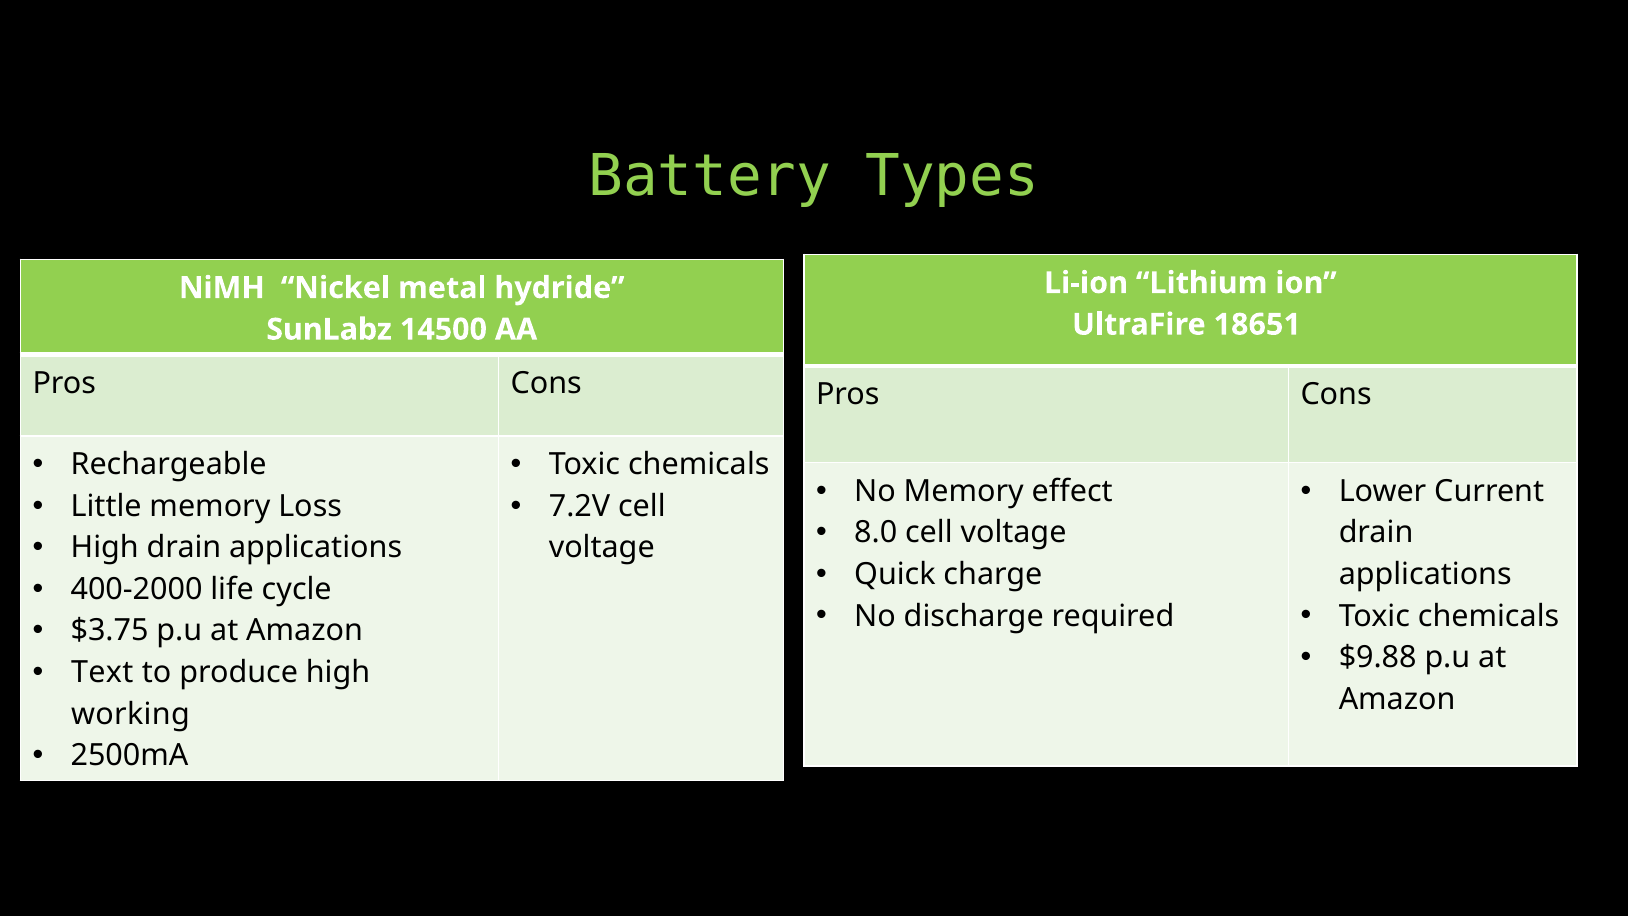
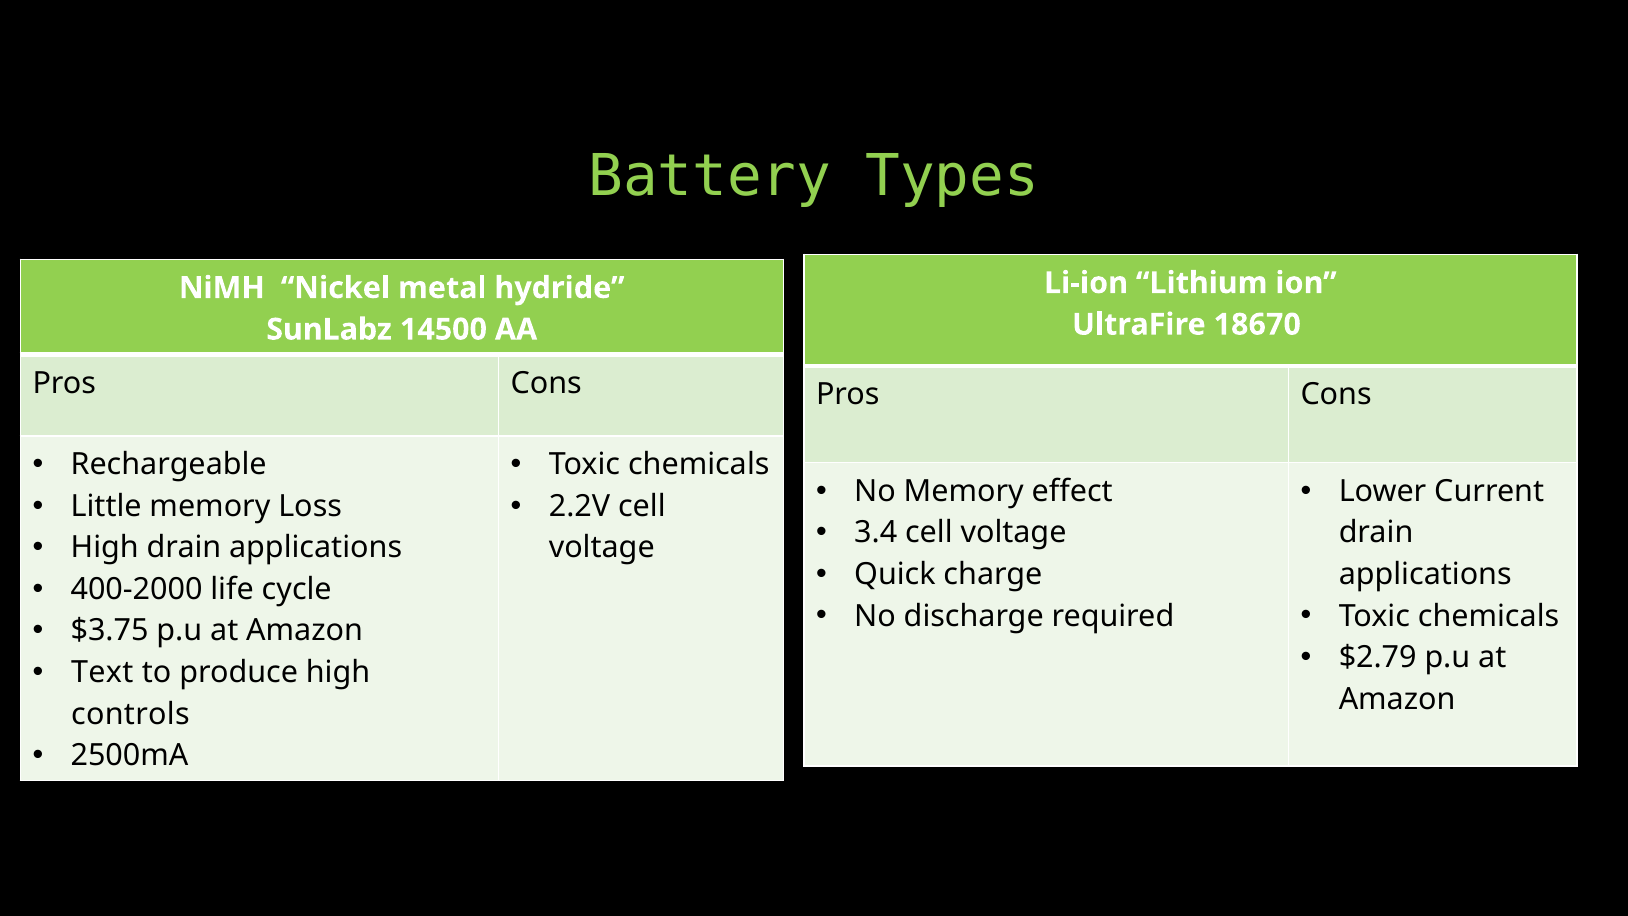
18651: 18651 -> 18670
7.2V: 7.2V -> 2.2V
8.0: 8.0 -> 3.4
$9.88: $9.88 -> $2.79
working: working -> controls
